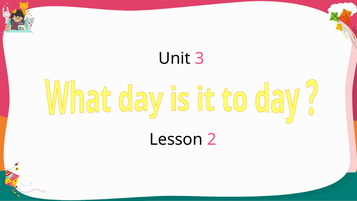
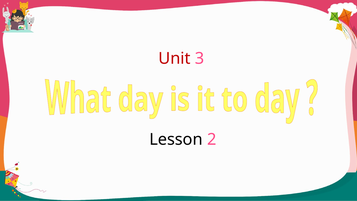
Unit colour: black -> red
